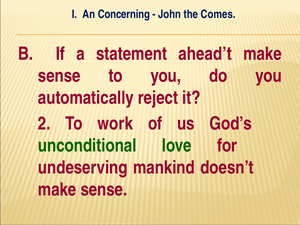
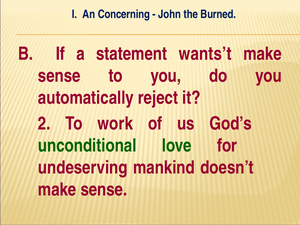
Comes: Comes -> Burned
ahead’t: ahead’t -> wants’t
